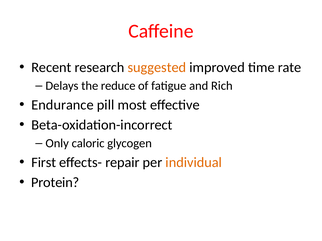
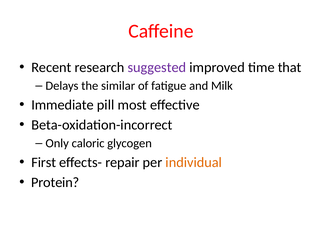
suggested colour: orange -> purple
rate: rate -> that
reduce: reduce -> similar
Rich: Rich -> Milk
Endurance: Endurance -> Immediate
